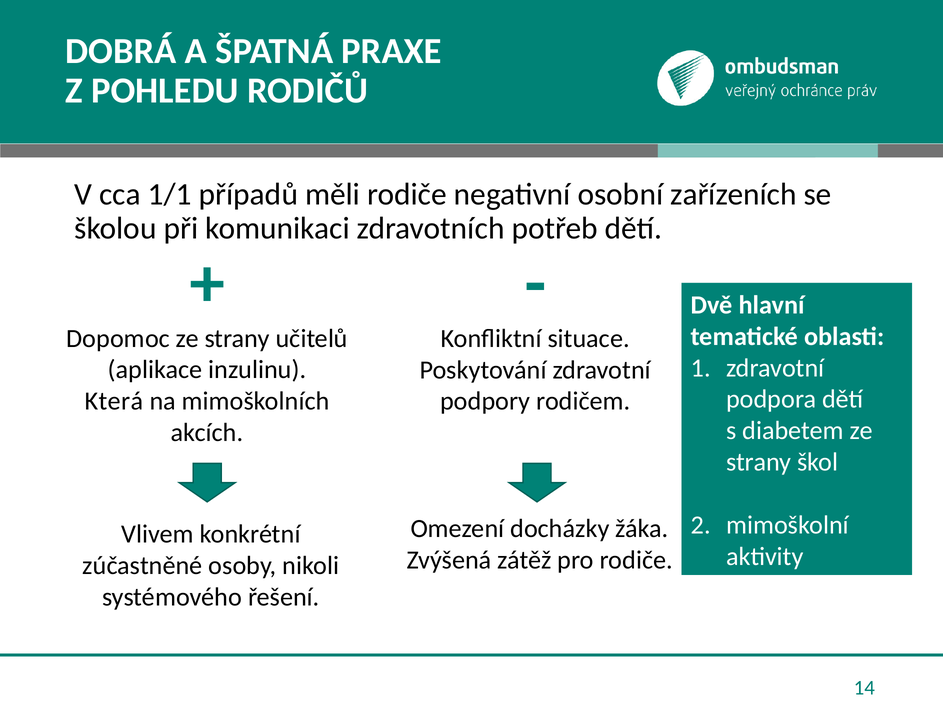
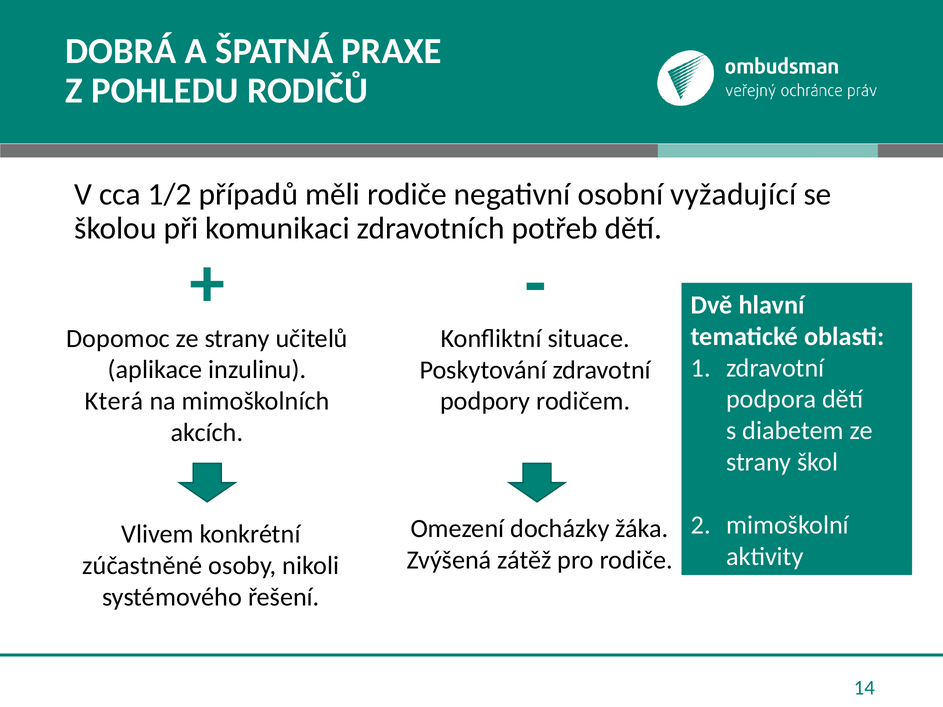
1/1: 1/1 -> 1/2
zařízeních: zařízeních -> vyžadující
